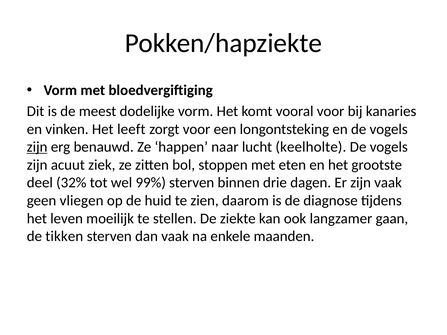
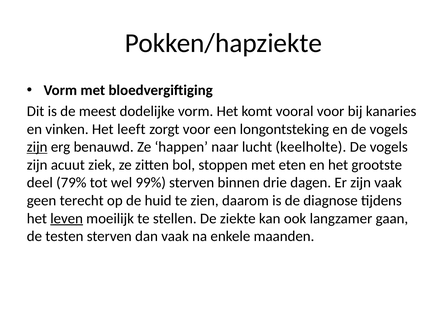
32%: 32% -> 79%
vliegen: vliegen -> terecht
leven underline: none -> present
tikken: tikken -> testen
